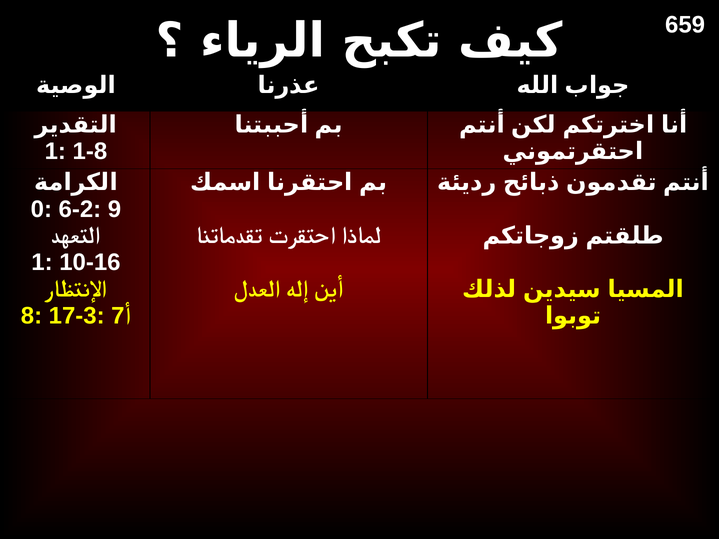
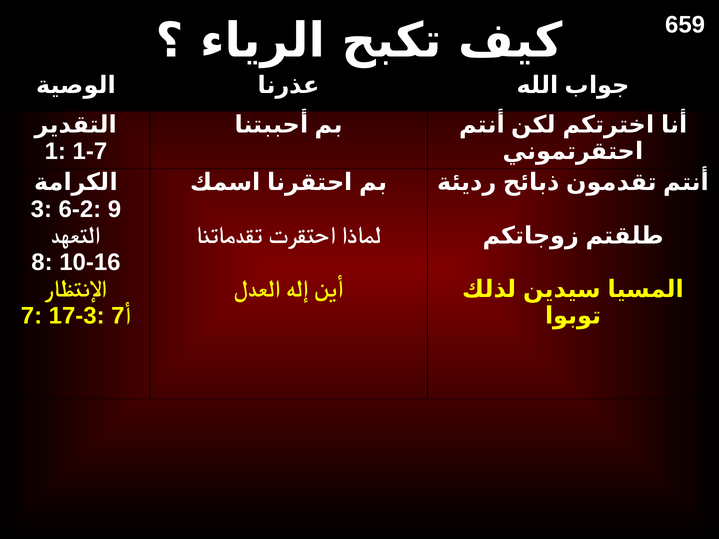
1-8: 1-8 -> 1-7
0: 0 -> 3
1 at (42, 263): 1 -> 8
8 at (31, 316): 8 -> 7
